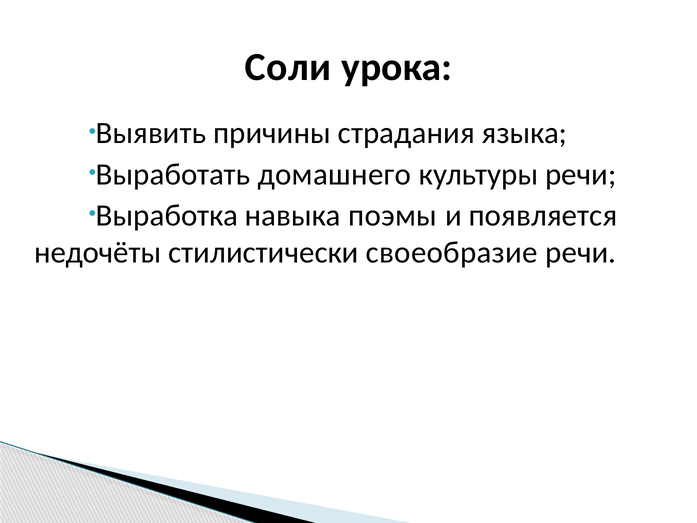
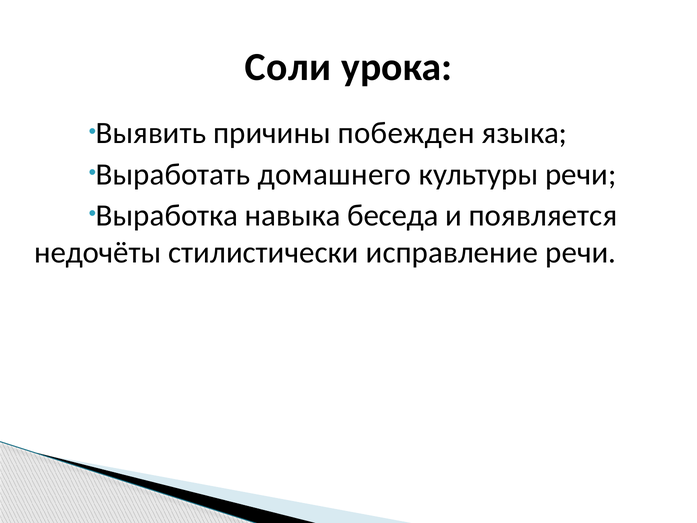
страдания: страдания -> побежден
поэмы: поэмы -> беседа
своеобразие: своеобразие -> исправление
